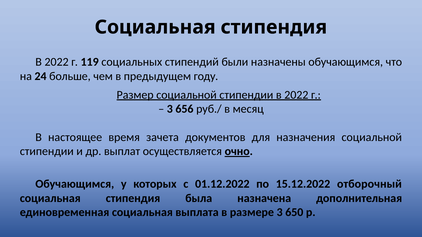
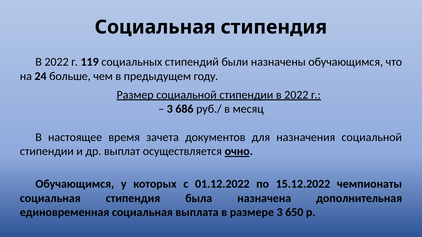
656: 656 -> 686
отборочный: отборочный -> чемпионаты
